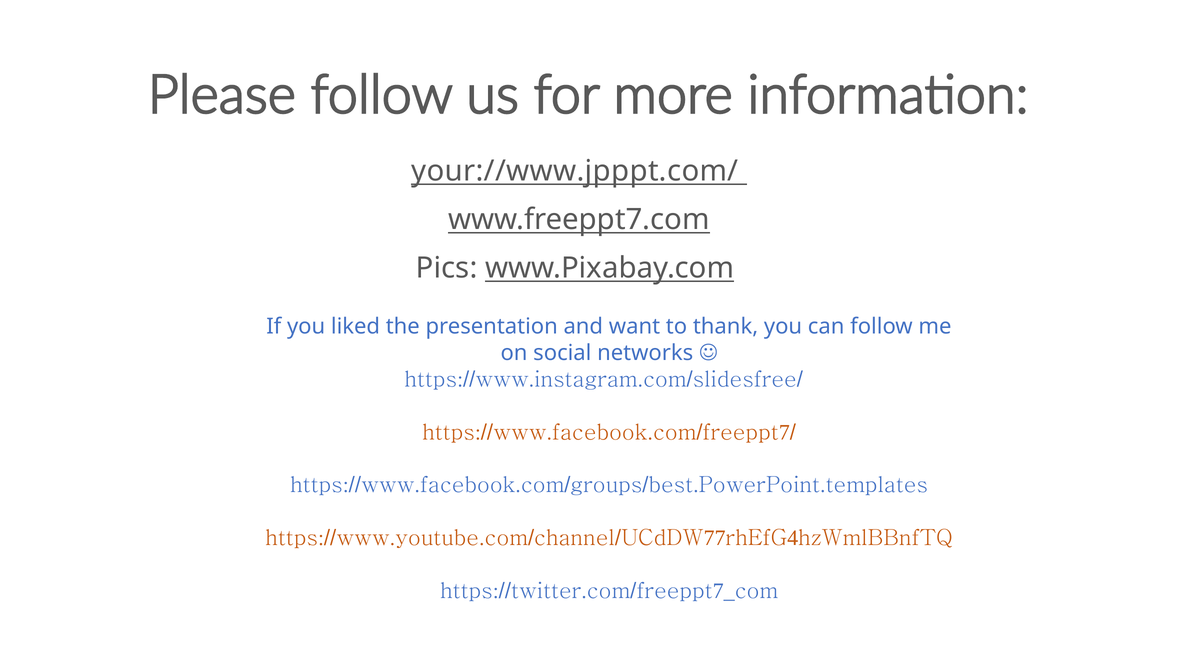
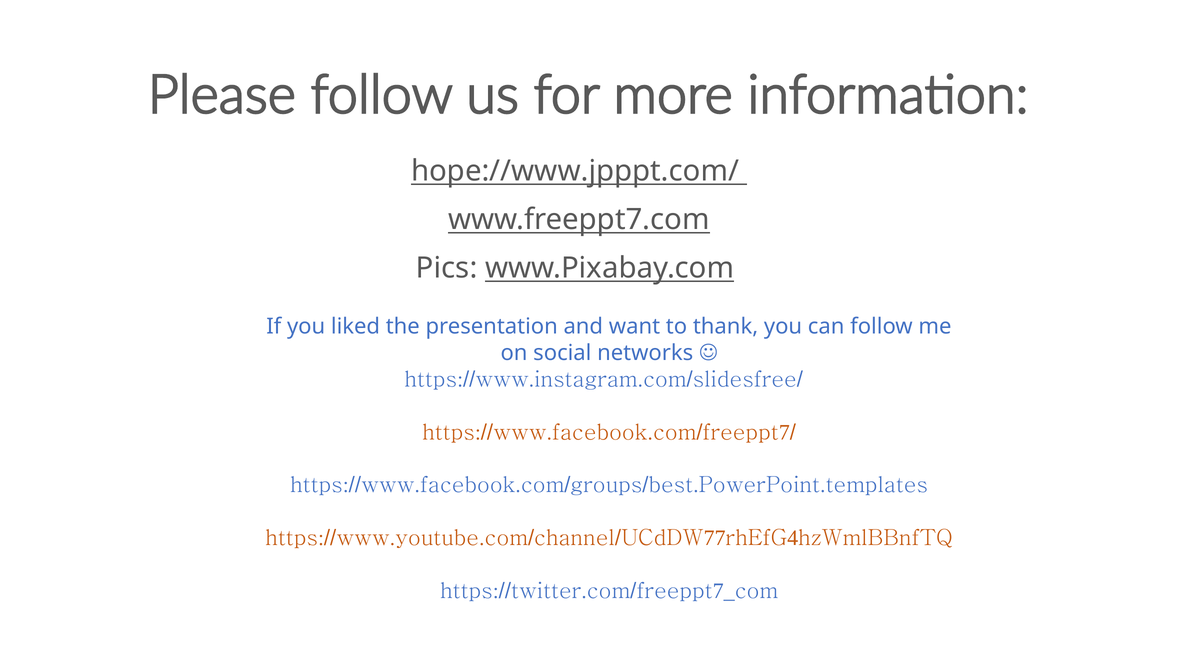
your://www.jpppt.com/: your://www.jpppt.com/ -> hope://www.jpppt.com/
